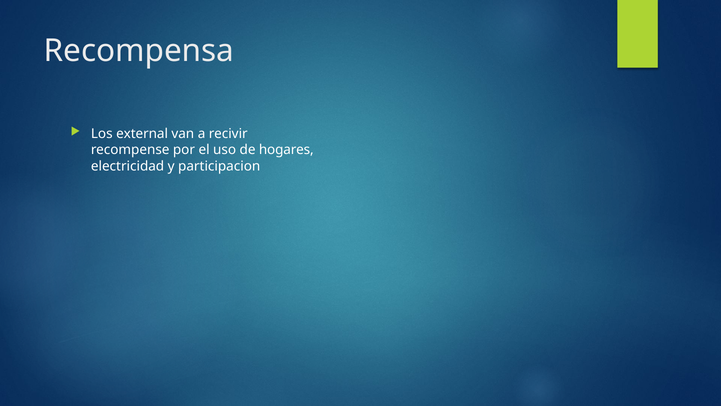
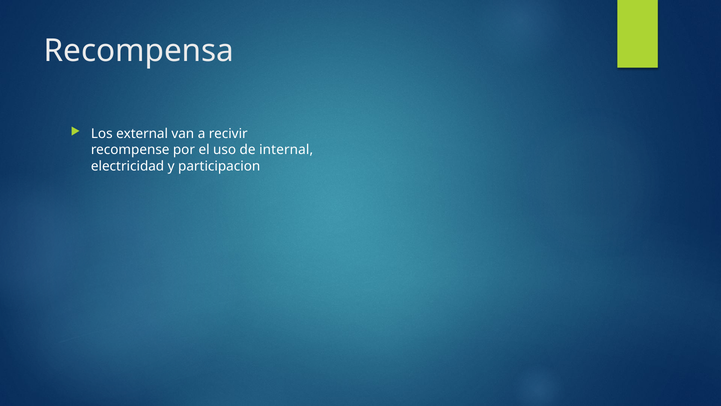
hogares: hogares -> internal
